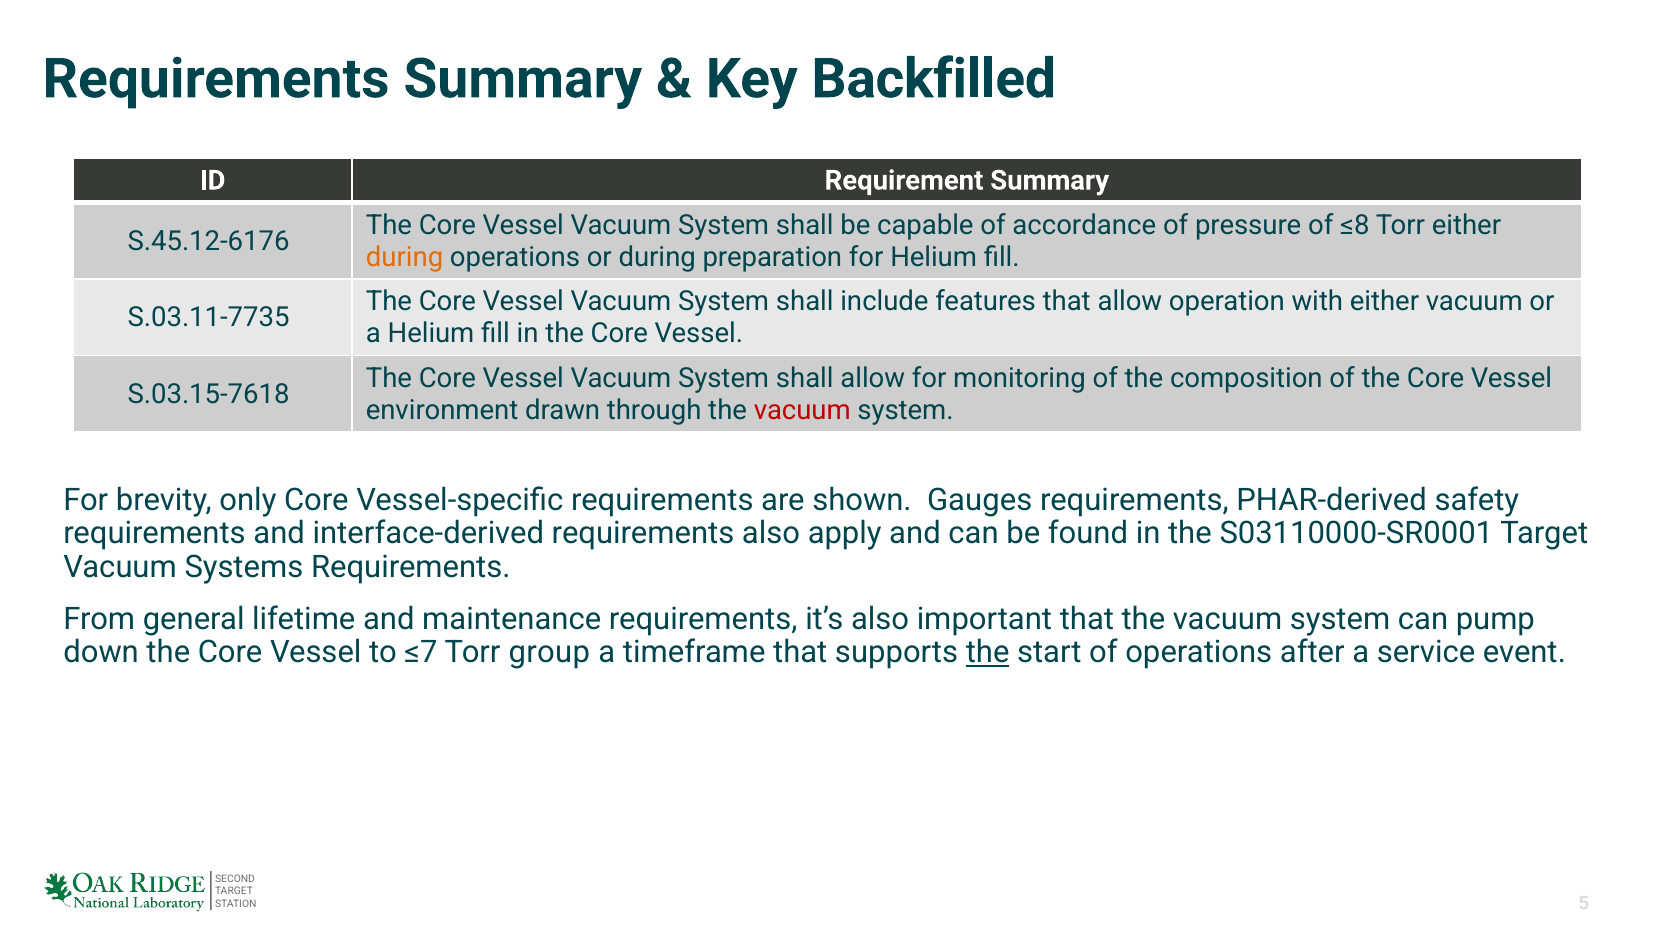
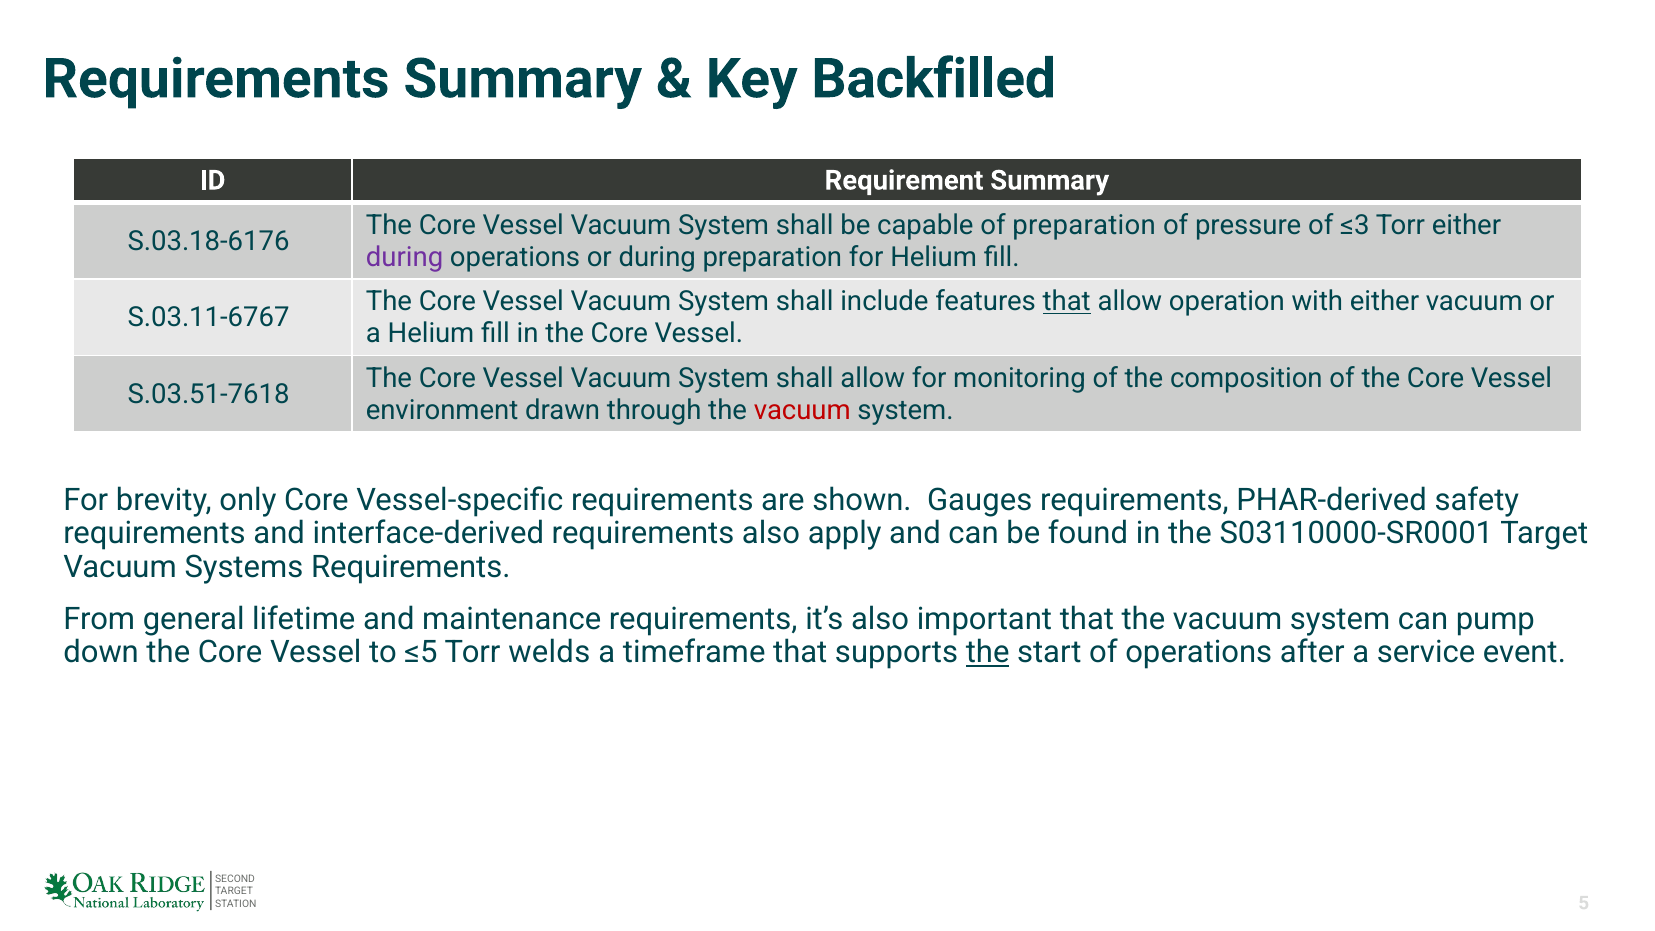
of accordance: accordance -> preparation
≤8: ≤8 -> ≤3
S.45.12-6176: S.45.12-6176 -> S.03.18-6176
during at (405, 257) colour: orange -> purple
that at (1067, 302) underline: none -> present
S.03.11-7735: S.03.11-7735 -> S.03.11-6767
S.03.15-7618: S.03.15-7618 -> S.03.51-7618
≤7: ≤7 -> ≤5
group: group -> welds
